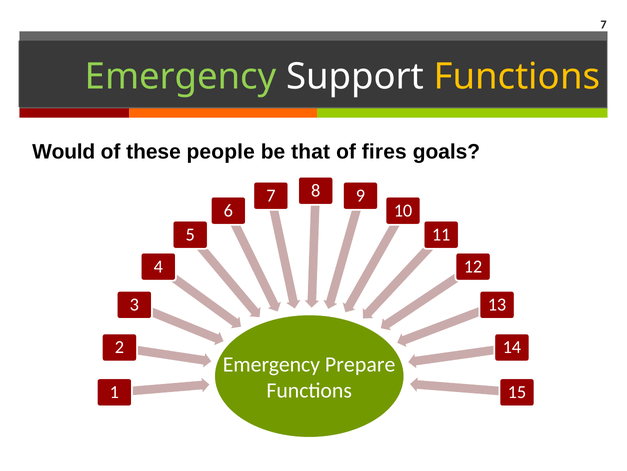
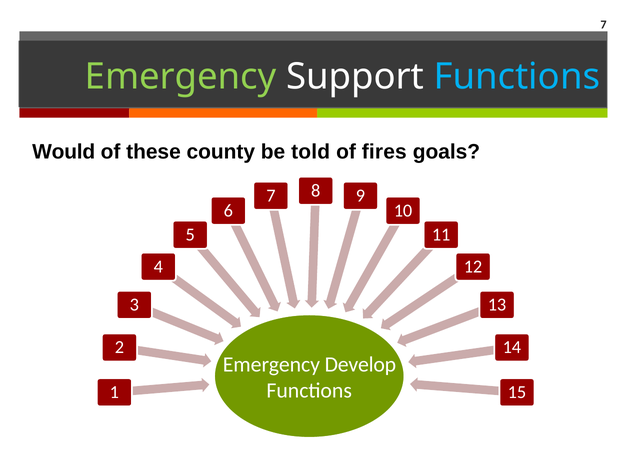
Functions at (517, 76) colour: yellow -> light blue
people: people -> county
that: that -> told
Prepare: Prepare -> Develop
